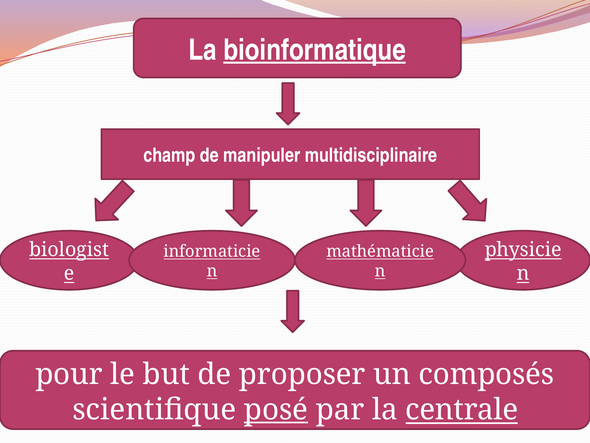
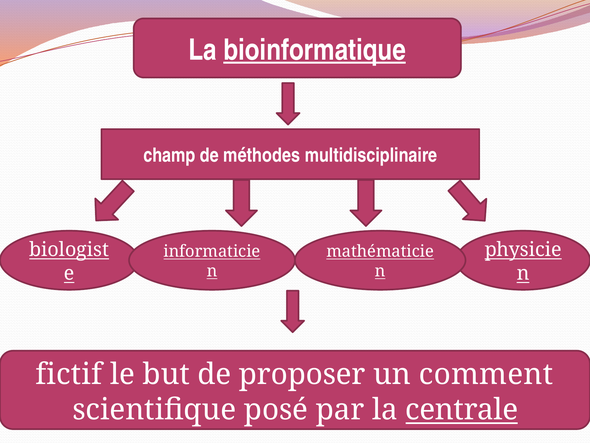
manipuler: manipuler -> méthodes
pour: pour -> fictif
composés: composés -> comment
posé underline: present -> none
